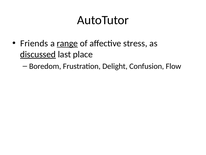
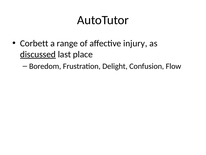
Friends: Friends -> Corbett
range underline: present -> none
stress: stress -> injury
